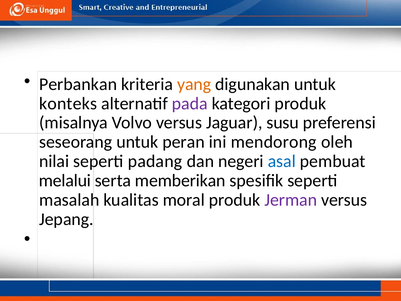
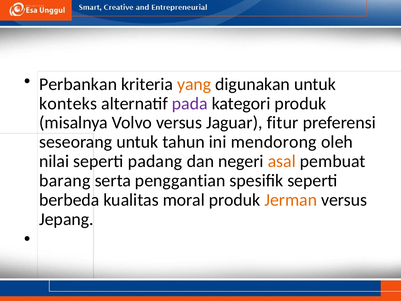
susu: susu -> fitur
peran: peran -> tahun
asal colour: blue -> orange
melalui: melalui -> barang
memberikan: memberikan -> penggantian
masalah: masalah -> berbeda
Jerman colour: purple -> orange
